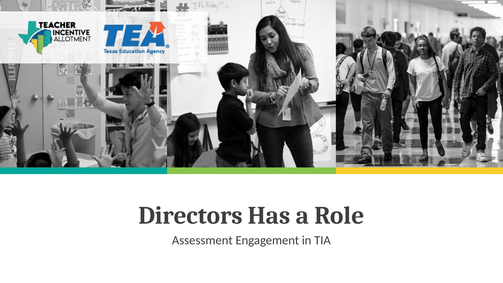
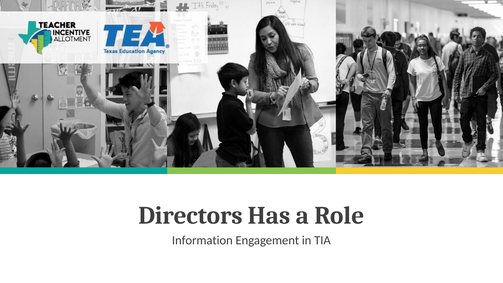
Assessment: Assessment -> Information
